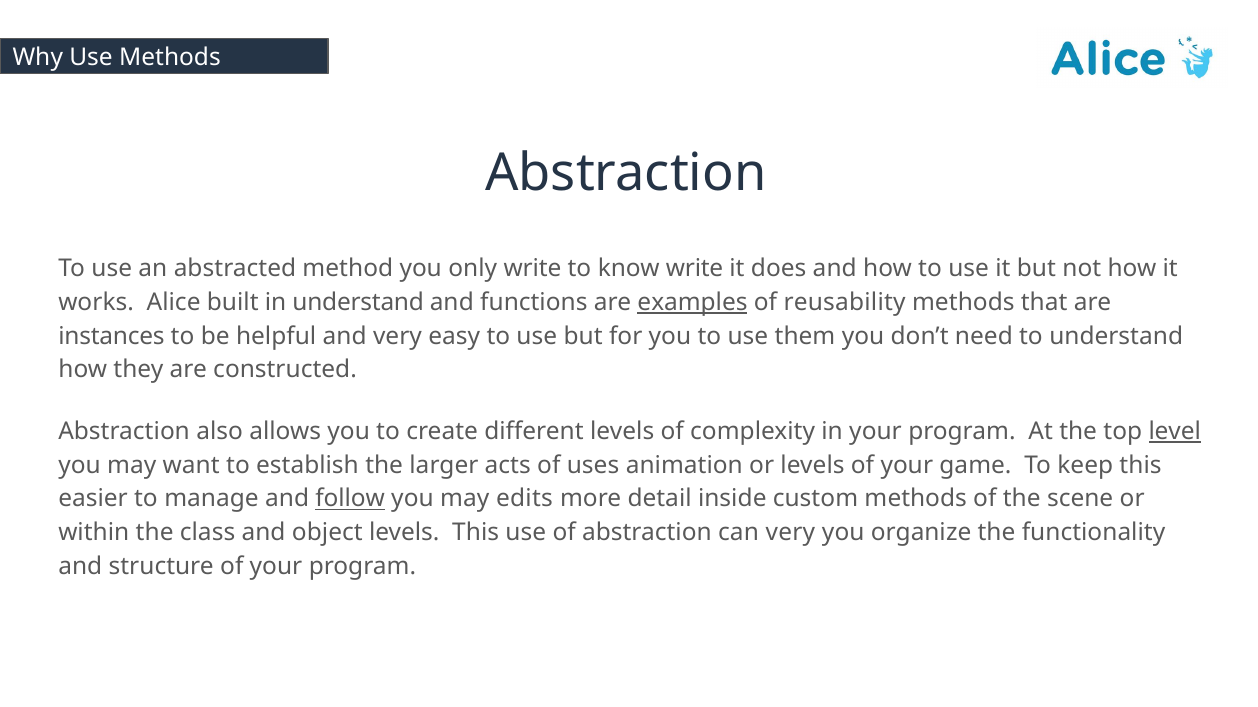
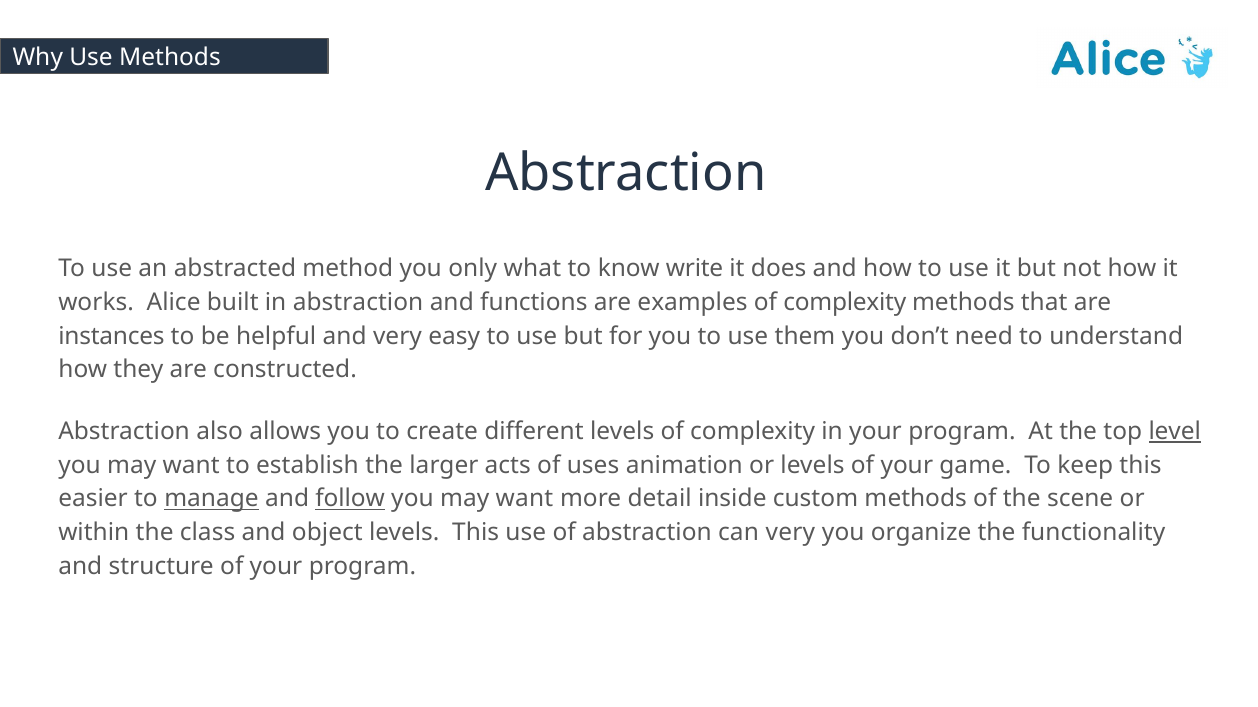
only write: write -> what
in understand: understand -> abstraction
examples underline: present -> none
reusability at (845, 303): reusability -> complexity
manage underline: none -> present
edits at (525, 499): edits -> want
